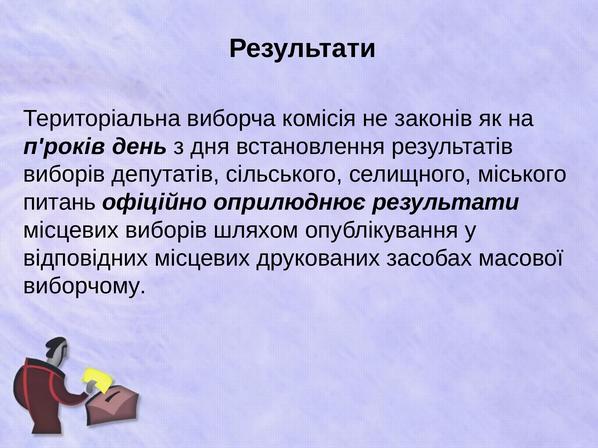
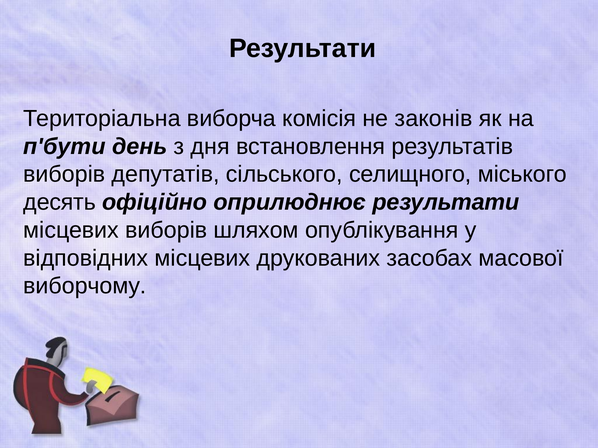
п'років: п'років -> п'бути
питань: питань -> десять
